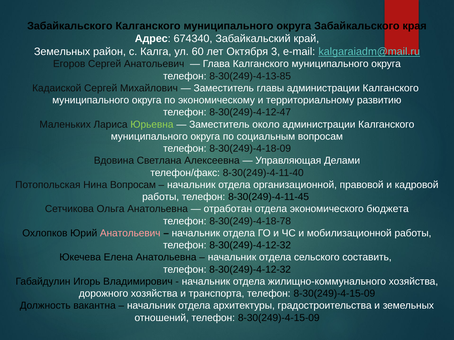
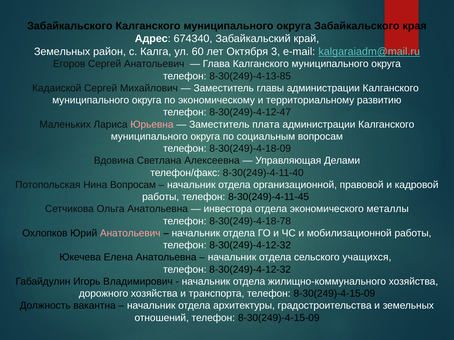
Юрьевна colour: light green -> pink
около: около -> плата
отработан: отработан -> инвестора
бюджета: бюджета -> металлы
составить: составить -> учащихся
